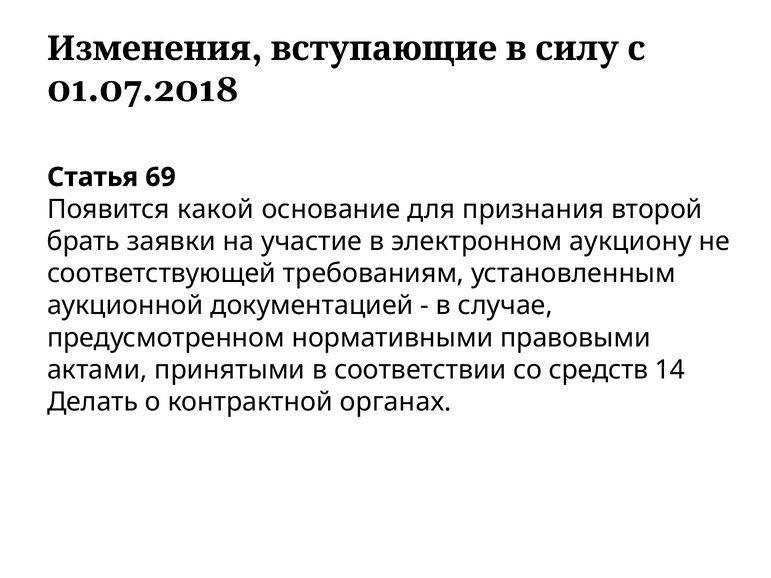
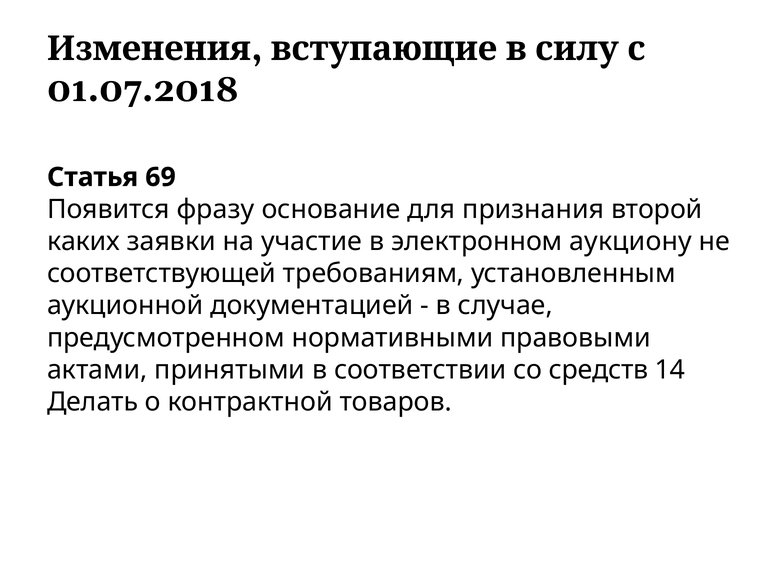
какой: какой -> фразу
брать: брать -> каких
органах: органах -> товаров
